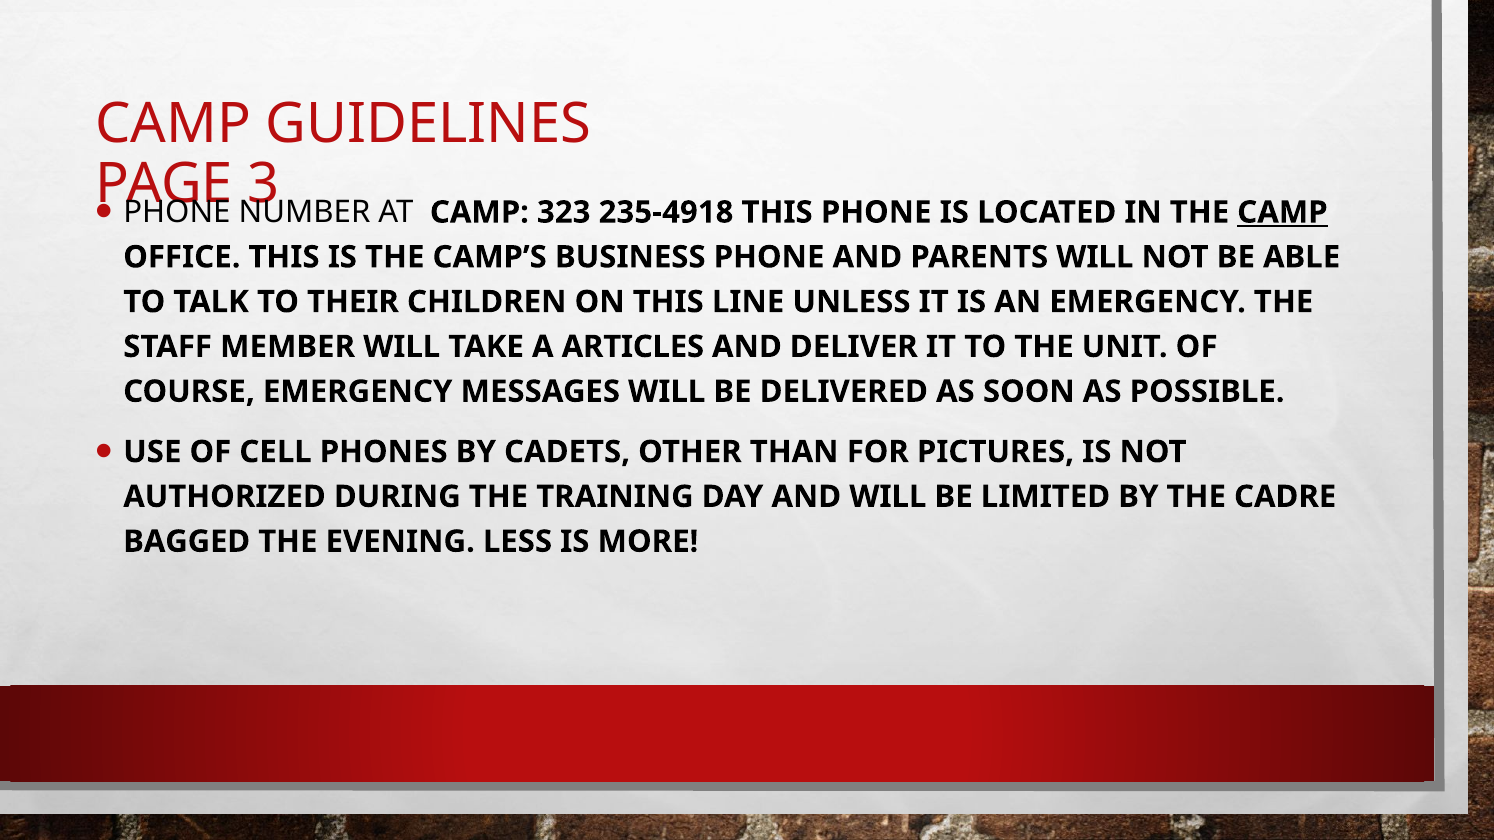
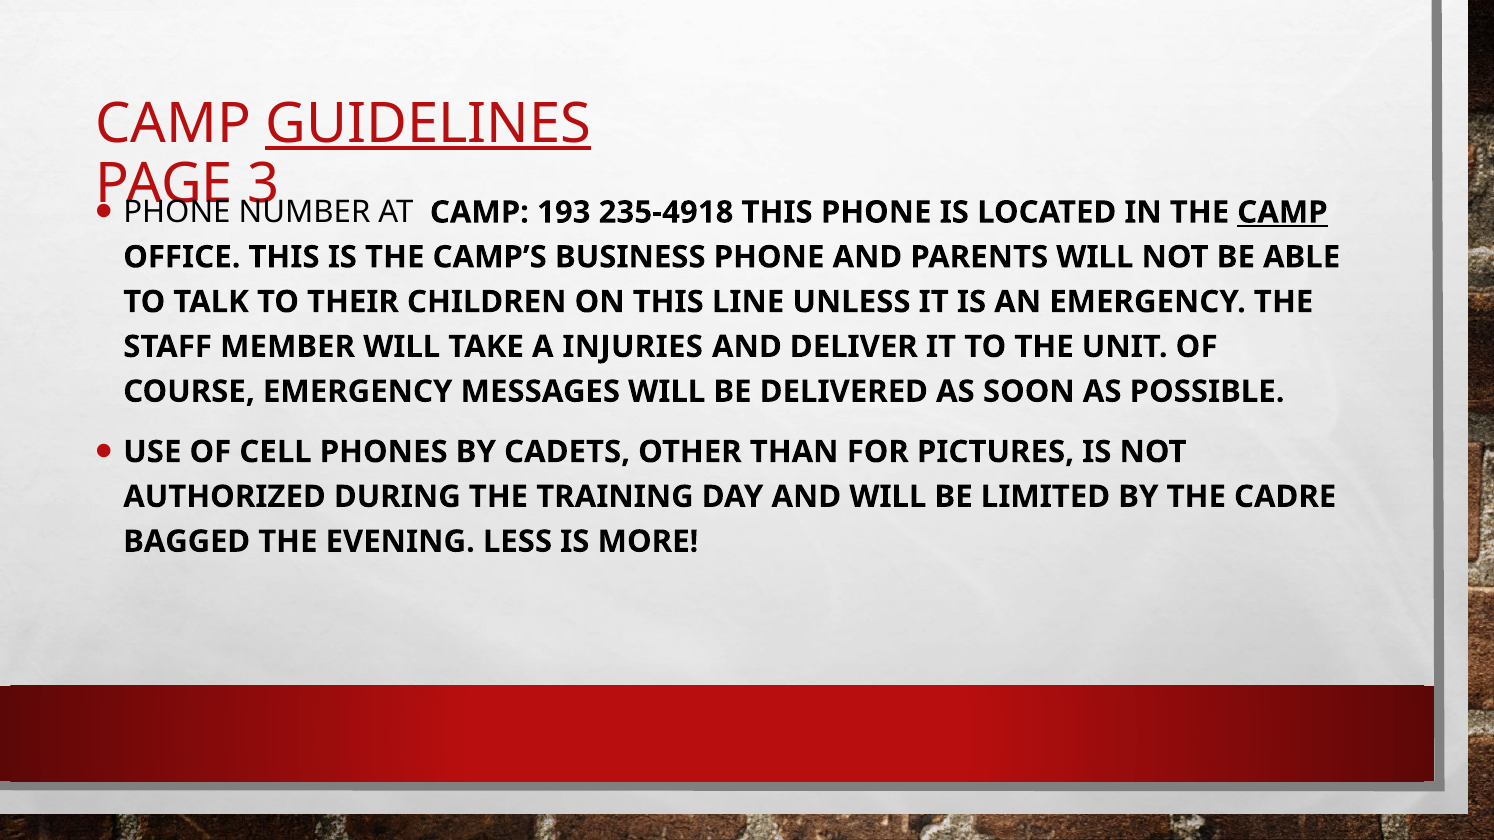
GUIDELINES underline: none -> present
323: 323 -> 193
ARTICLES: ARTICLES -> INJURIES
